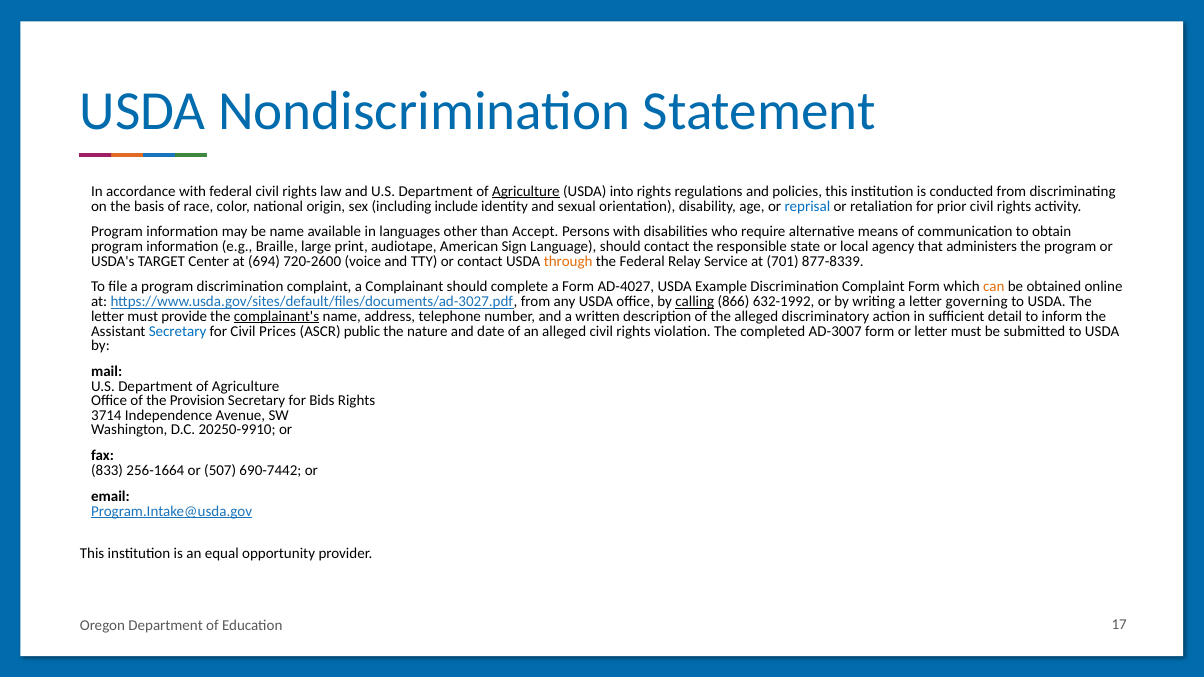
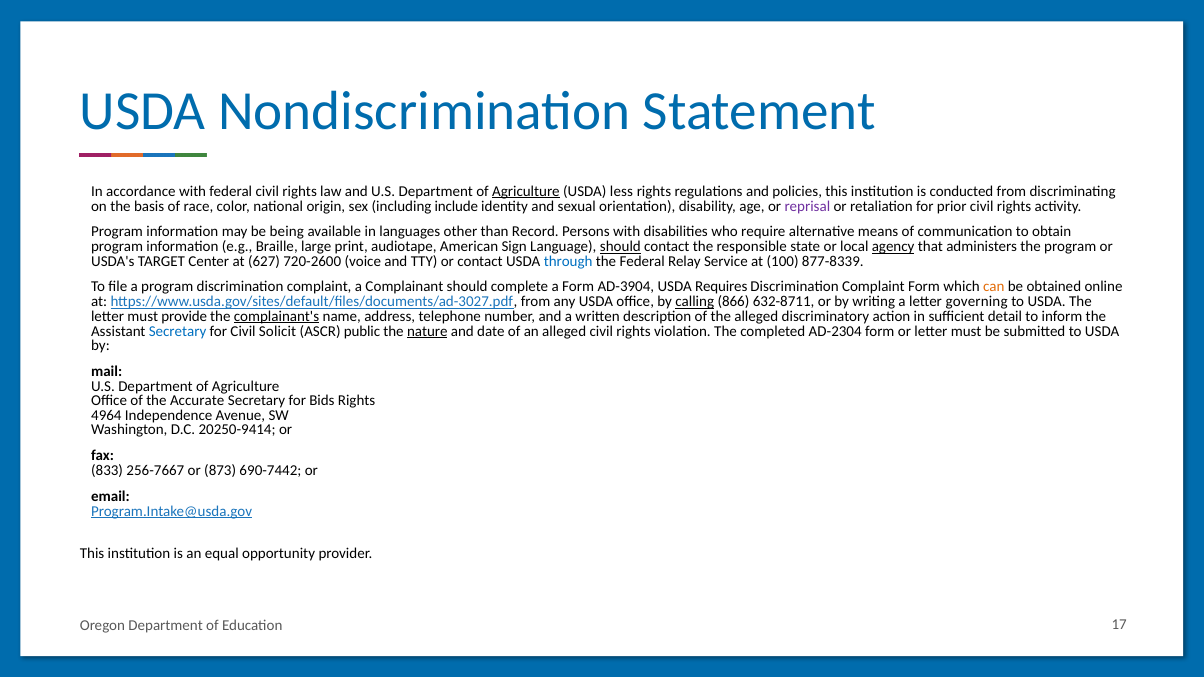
into: into -> less
reprisal colour: blue -> purple
be name: name -> being
Accept: Accept -> Record
should at (620, 247) underline: none -> present
agency underline: none -> present
694: 694 -> 627
through colour: orange -> blue
701: 701 -> 100
AD-4027: AD-4027 -> AD-3904
Example: Example -> Requires
632-1992: 632-1992 -> 632-8711
Prices: Prices -> Solicit
nature underline: none -> present
AD-3007: AD-3007 -> AD-2304
Provision: Provision -> Accurate
3714: 3714 -> 4964
20250-9910: 20250-9910 -> 20250-9414
256-1664: 256-1664 -> 256-7667
507: 507 -> 873
